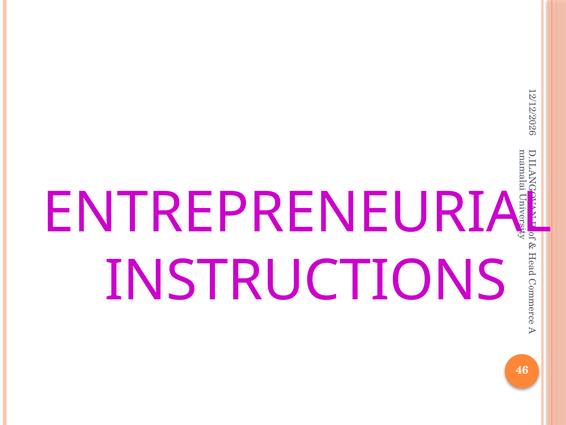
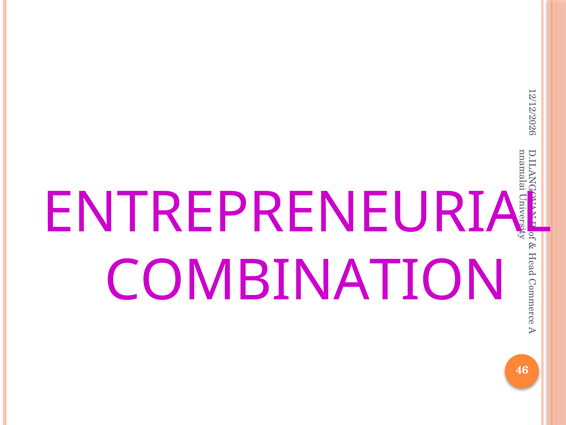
INSTRUCTIONS: INSTRUCTIONS -> COMBINATION
